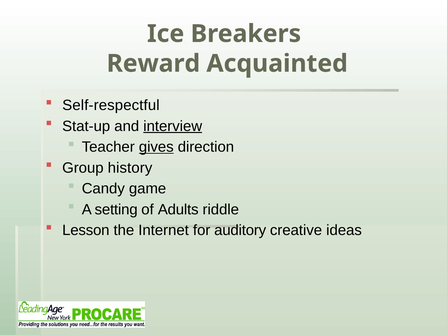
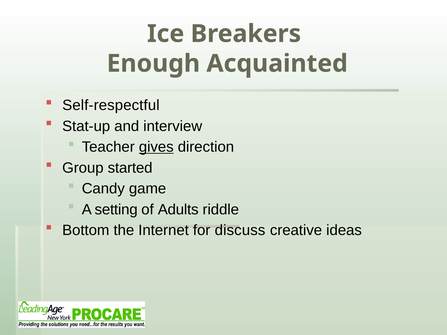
Reward: Reward -> Enough
interview underline: present -> none
history: history -> started
Lesson: Lesson -> Bottom
auditory: auditory -> discuss
